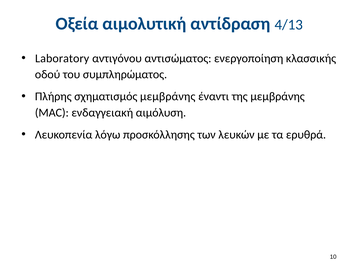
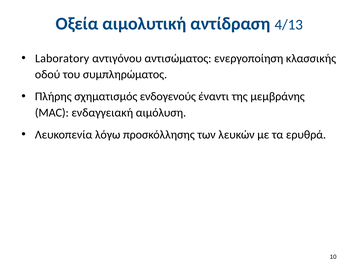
σχηματισμός μεμβράνης: μεμβράνης -> ενδογενούς
